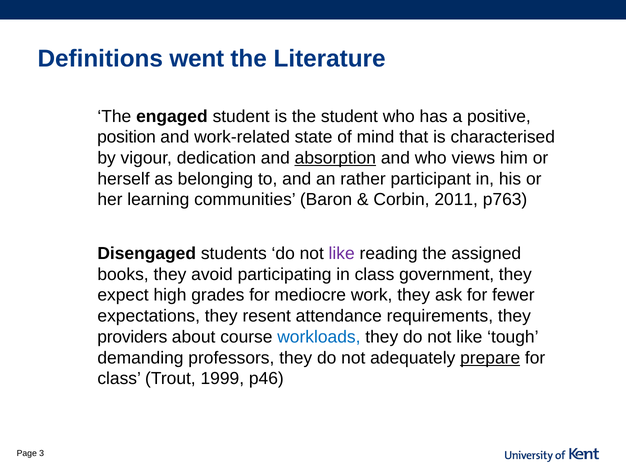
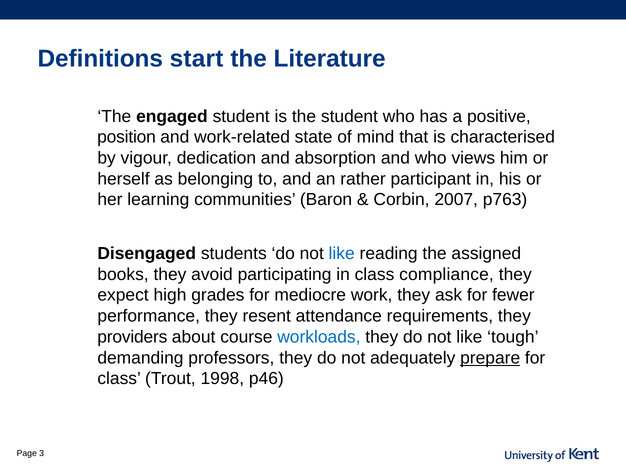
went: went -> start
absorption underline: present -> none
2011: 2011 -> 2007
like at (342, 254) colour: purple -> blue
government: government -> compliance
expectations: expectations -> performance
1999: 1999 -> 1998
